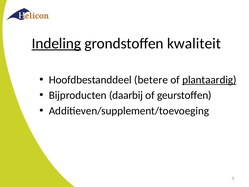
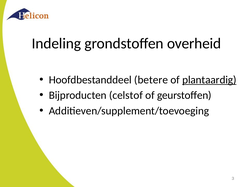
Indeling underline: present -> none
kwaliteit: kwaliteit -> overheid
daarbij: daarbij -> celstof
